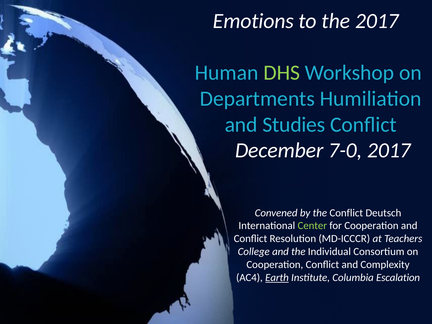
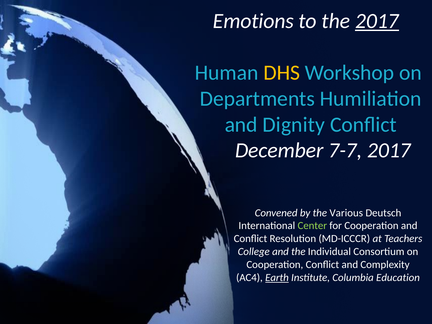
2017 at (377, 21) underline: none -> present
DHS colour: light green -> yellow
Studies: Studies -> Dignity
7-0: 7-0 -> 7-7
the Conflict: Conflict -> Various
Escalation: Escalation -> Education
